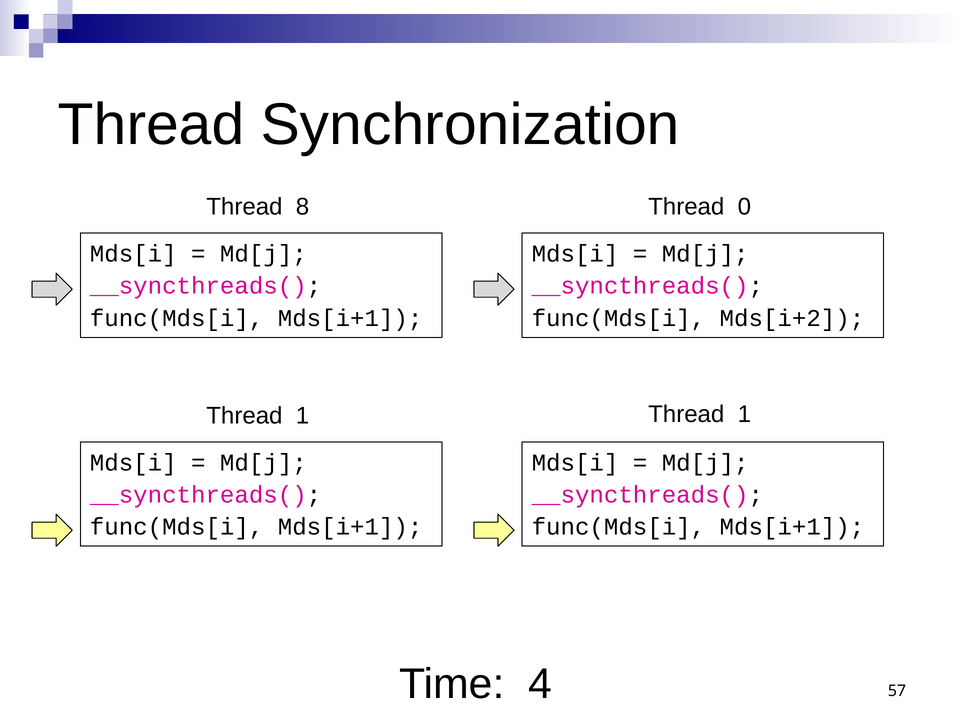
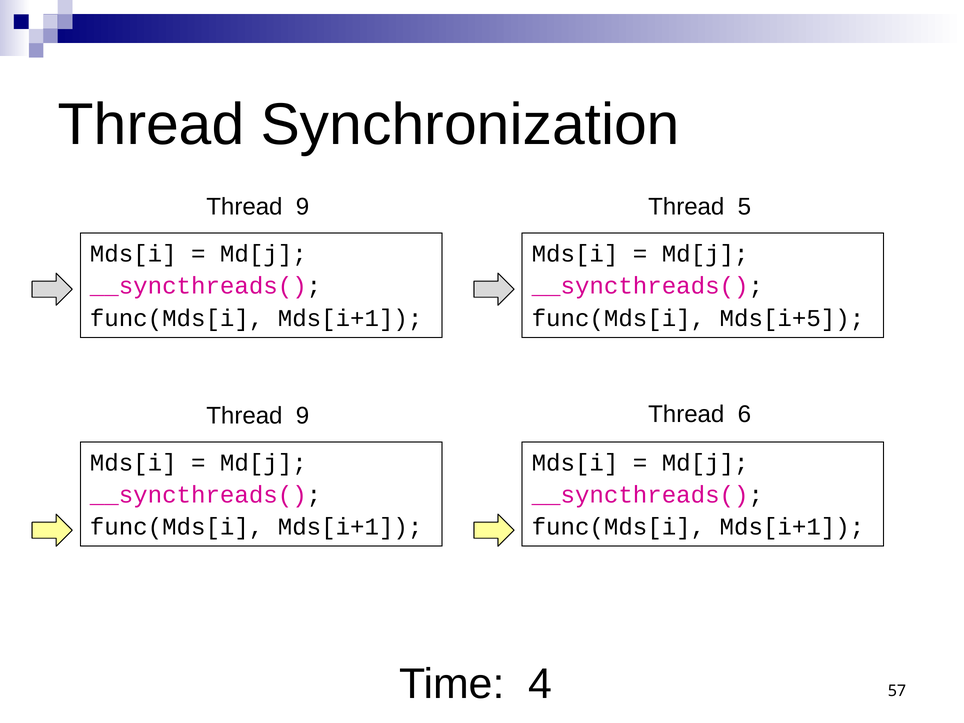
8 at (303, 207): 8 -> 9
0: 0 -> 5
Mds[i+2: Mds[i+2 -> Mds[i+5
1 at (303, 416): 1 -> 9
1 at (744, 414): 1 -> 6
